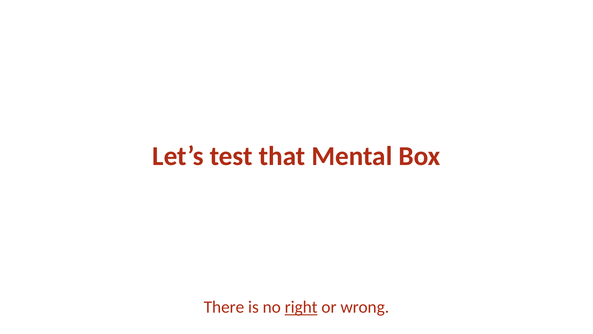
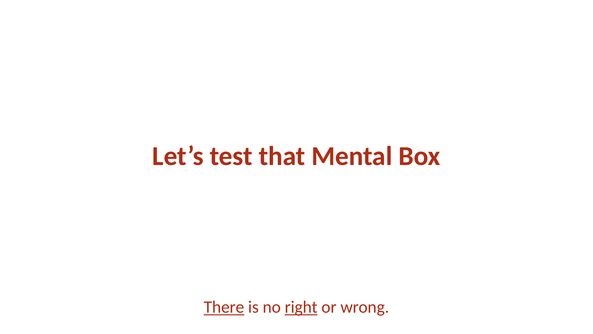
There underline: none -> present
